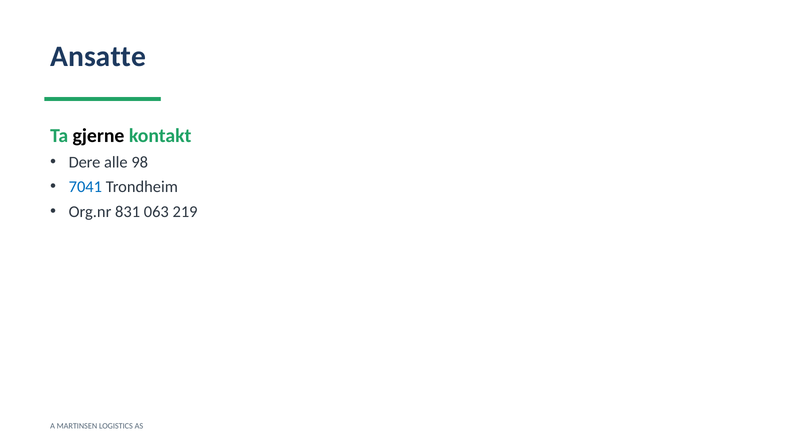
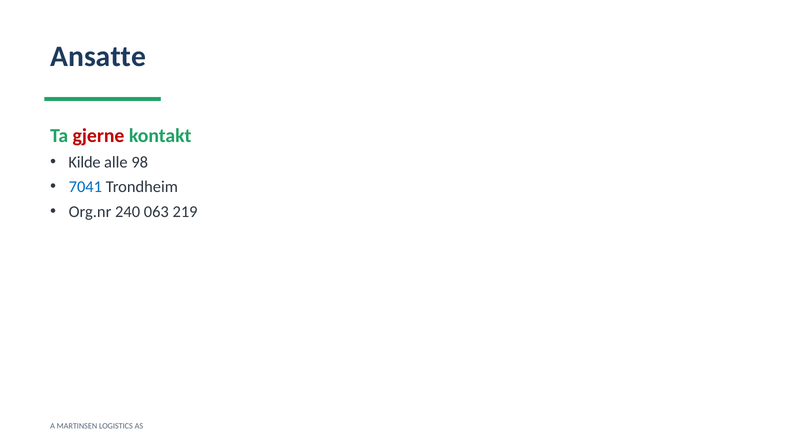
gjerne colour: black -> red
Dere: Dere -> Kilde
831: 831 -> 240
